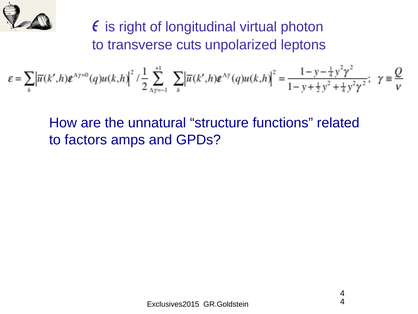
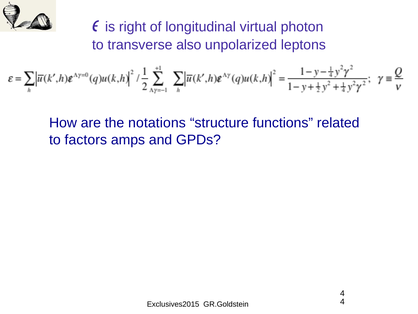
cuts: cuts -> also
unnatural: unnatural -> notations
